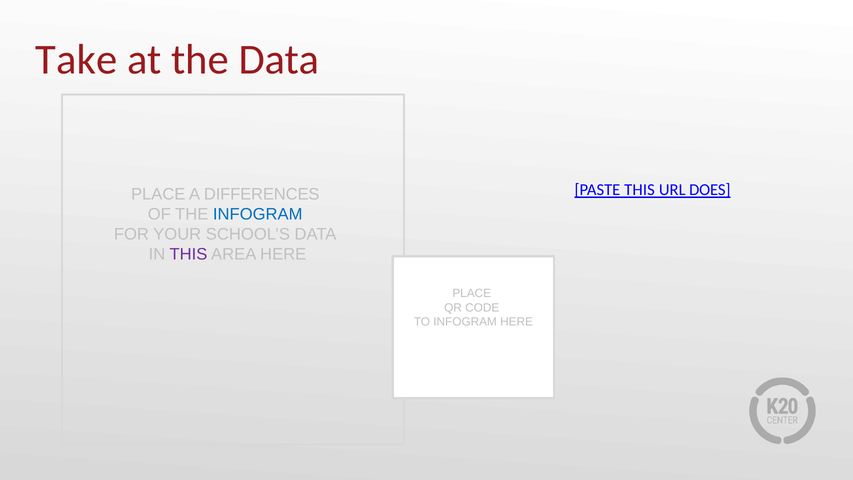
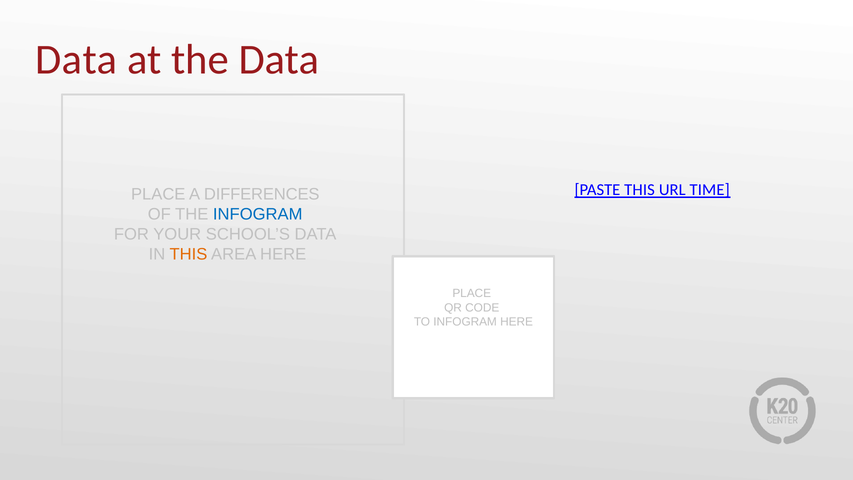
Take at (76, 60): Take -> Data
DOES: DOES -> TIME
THIS at (188, 254) colour: purple -> orange
